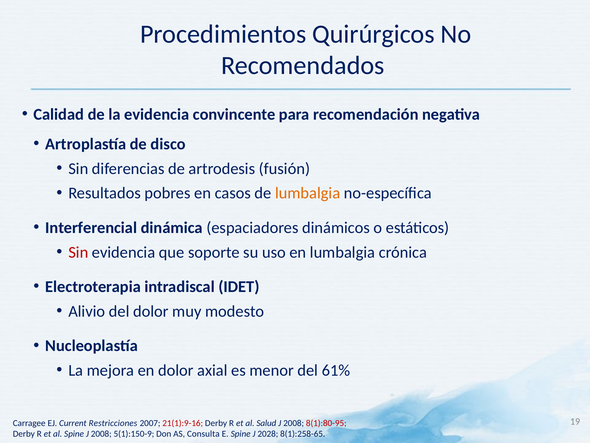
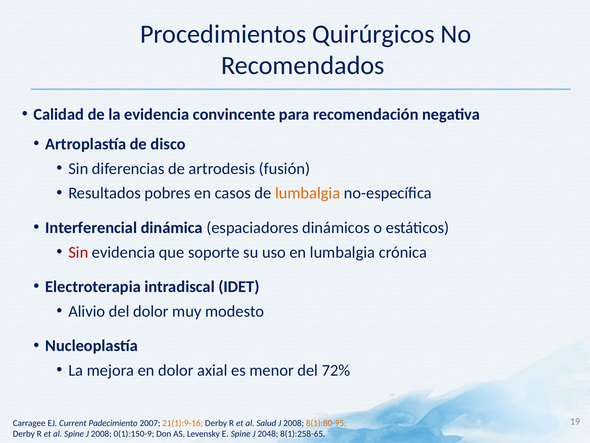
61%: 61% -> 72%
Restricciones: Restricciones -> Padecimiento
21(1):9-16 colour: red -> orange
8(1):80-95 colour: red -> orange
5(1):150-9: 5(1):150-9 -> 0(1):150-9
Consulta: Consulta -> Levensky
2028: 2028 -> 2048
